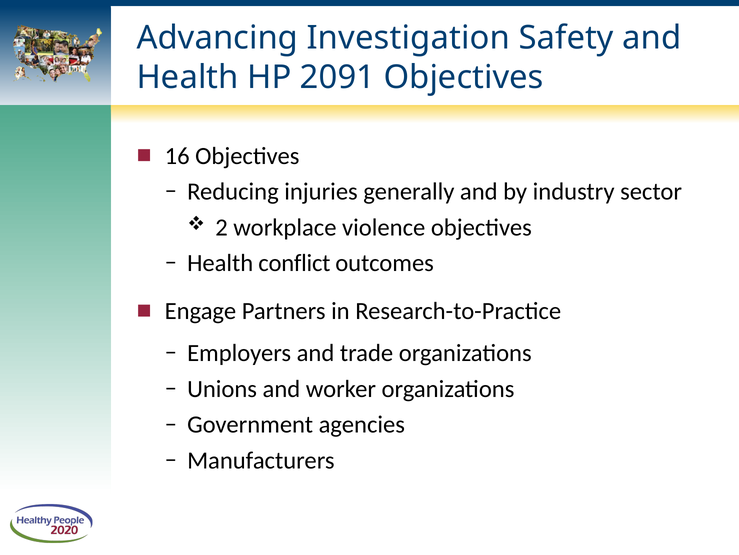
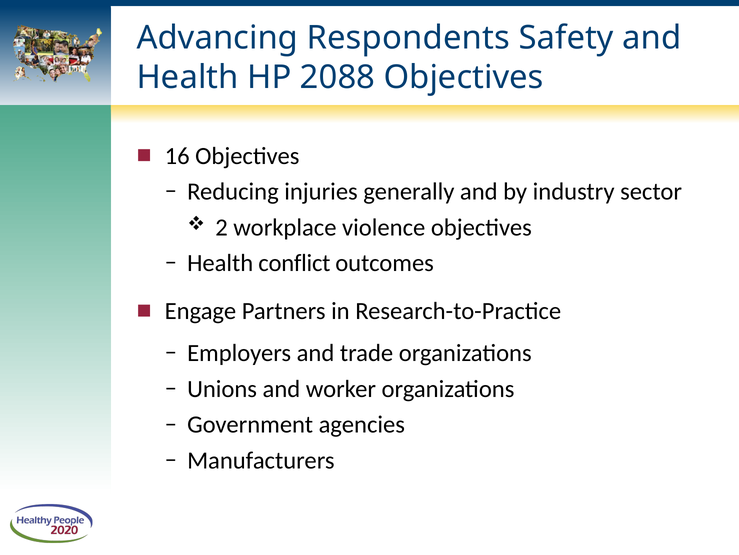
Investigation: Investigation -> Respondents
2091: 2091 -> 2088
